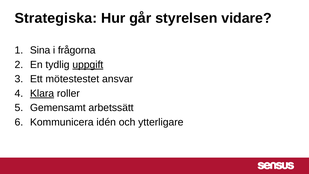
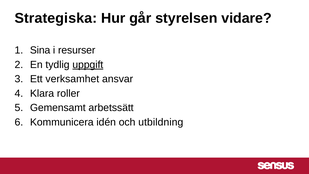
frågorna: frågorna -> resurser
mötestestet: mötestestet -> verksamhet
Klara underline: present -> none
ytterligare: ytterligare -> utbildning
